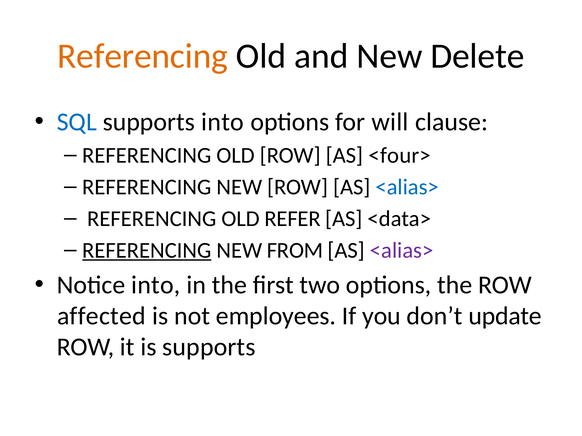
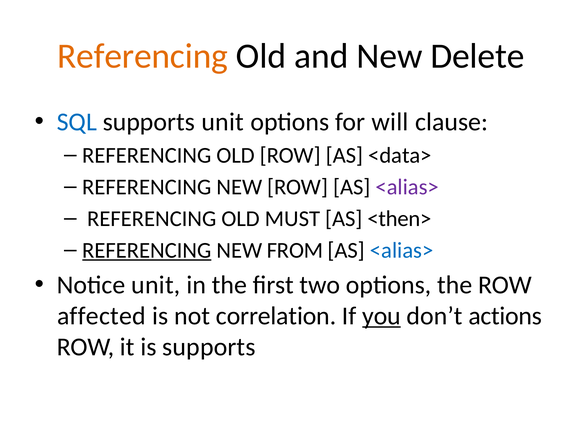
supports into: into -> unit
<four>: <four> -> <data>
<alias> at (407, 187) colour: blue -> purple
REFER: REFER -> MUST
<data>: <data> -> <then>
<alias> at (402, 251) colour: purple -> blue
Notice into: into -> unit
employees: employees -> correlation
you underline: none -> present
update: update -> actions
